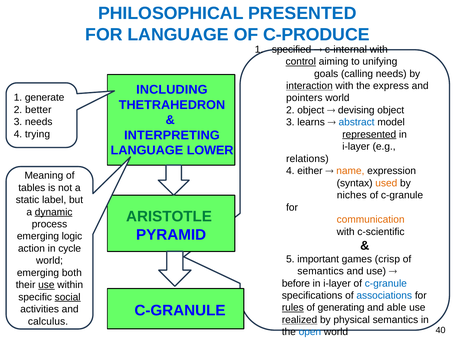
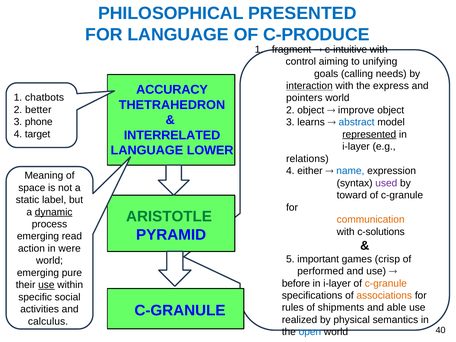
specified: specified -> fragment
c-internal: c-internal -> c-intuitive
control underline: present -> none
INCLUDING: INCLUDING -> ACCURACY
generate: generate -> chatbots
devising: devising -> improve
3 needs: needs -> phone
INTERPRETING: INTERPRETING -> INTERRELATED
trying: trying -> target
name colour: orange -> blue
used colour: orange -> purple
tables: tables -> space
niches: niches -> toward
c-scientific: c-scientific -> c-solutions
logic: logic -> read
cycle: cycle -> were
semantics at (321, 271): semantics -> performed
both: both -> pure
c-granule at (386, 283) colour: blue -> orange
associations colour: blue -> orange
social underline: present -> none
rules underline: present -> none
generating: generating -> shipments
realized underline: present -> none
